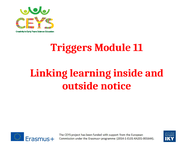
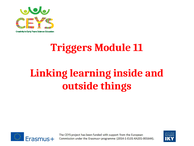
notice: notice -> things
